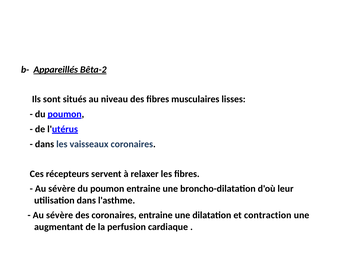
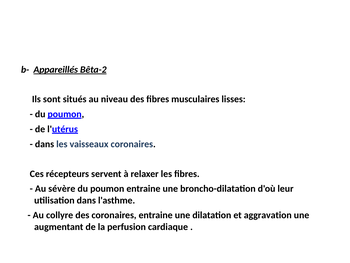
sévère at (60, 215): sévère -> collyre
contraction: contraction -> aggravation
